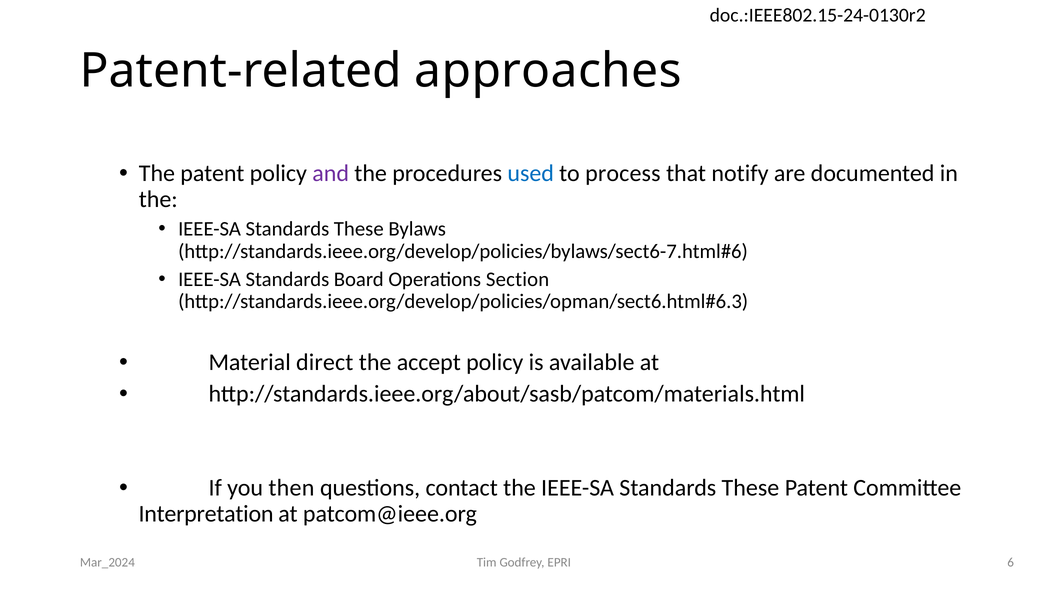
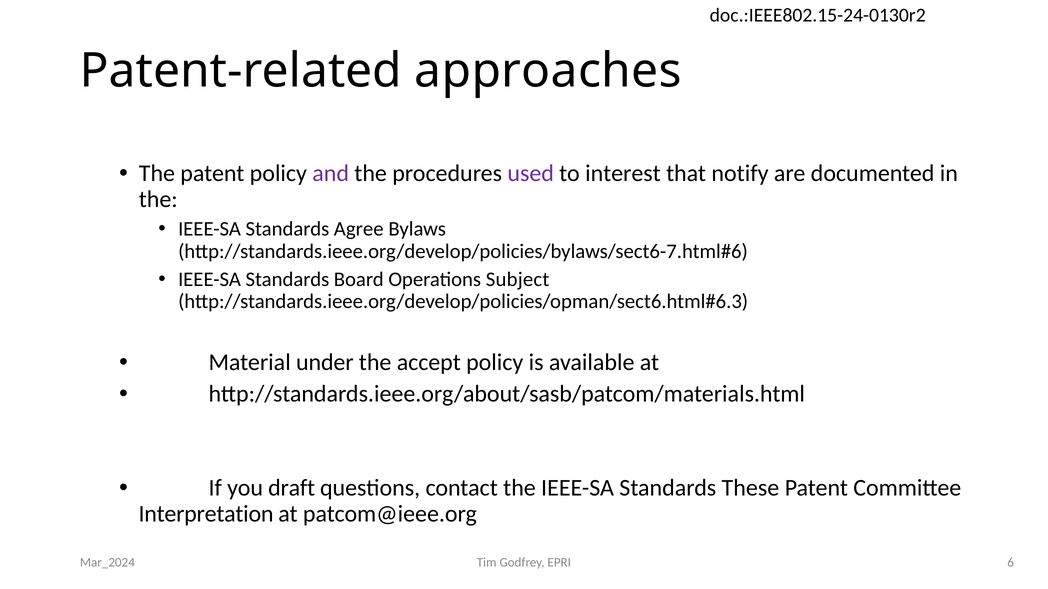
used colour: blue -> purple
process: process -> interest
These at (359, 229): These -> Agree
Section: Section -> Subject
direct: direct -> under
then: then -> draft
